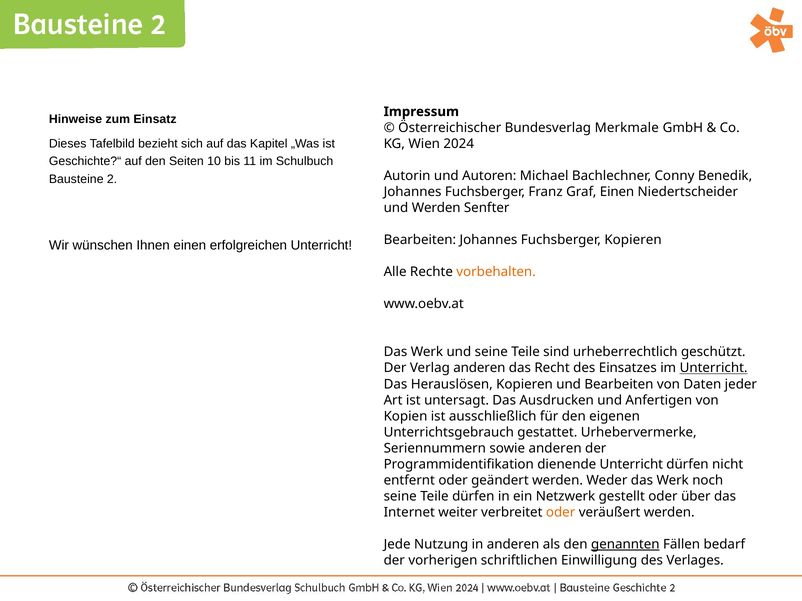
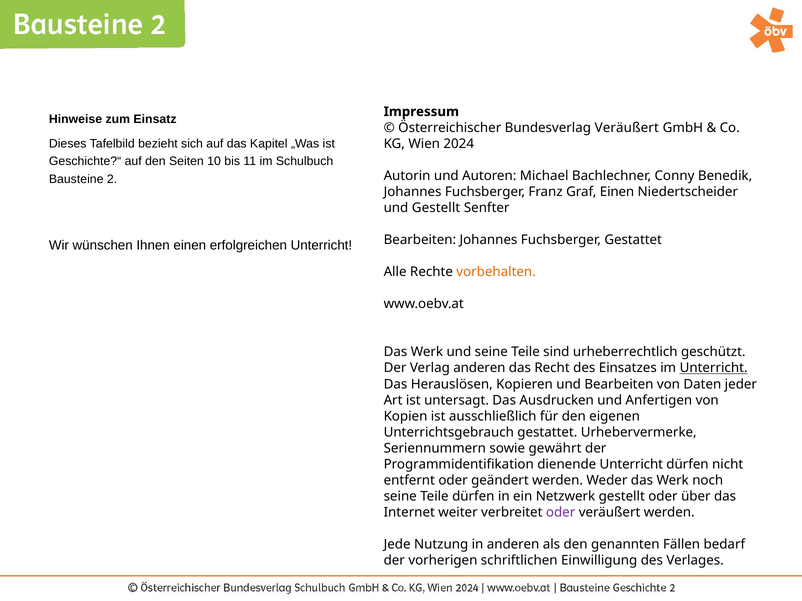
Bundesverlag Merkmale: Merkmale -> Veräußert
und Werden: Werden -> Gestellt
Fuchsberger Kopieren: Kopieren -> Gestattet
sowie anderen: anderen -> gewährt
oder at (561, 513) colour: orange -> purple
genannten underline: present -> none
